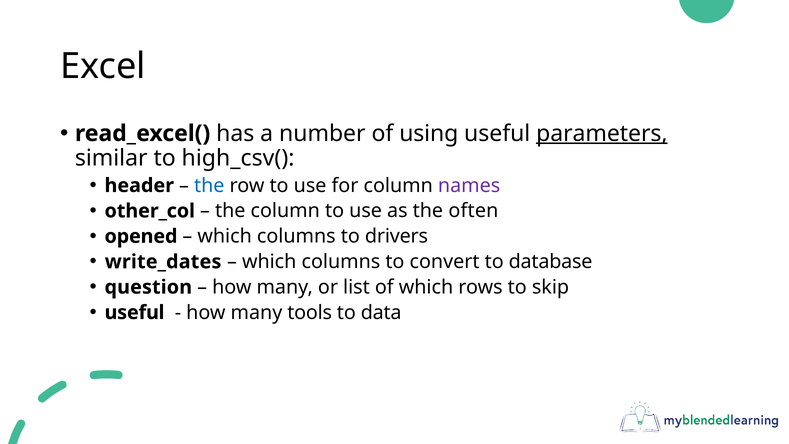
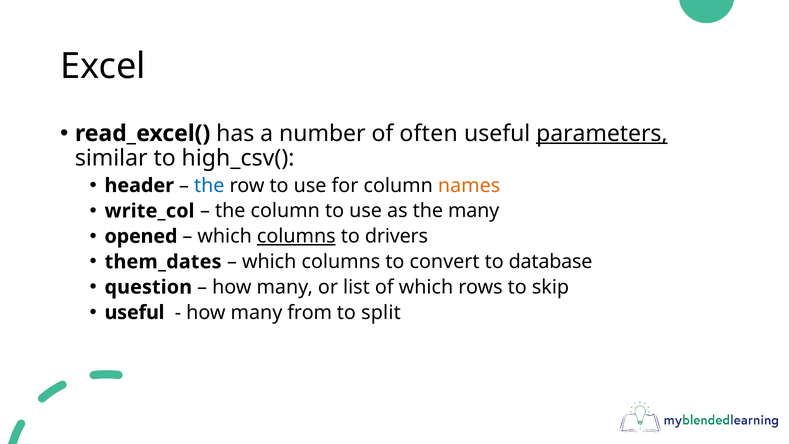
using: using -> often
names colour: purple -> orange
other_col: other_col -> write_col
the often: often -> many
columns at (296, 236) underline: none -> present
write_dates: write_dates -> them_dates
tools: tools -> from
data: data -> split
